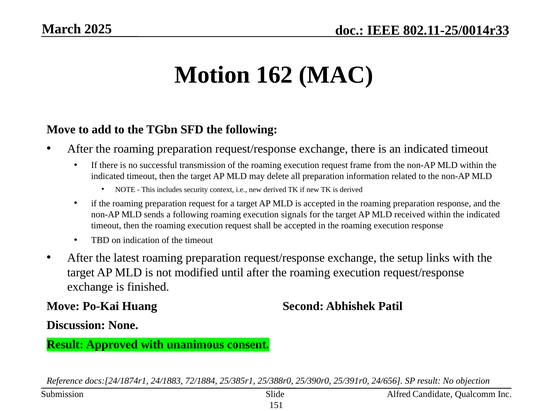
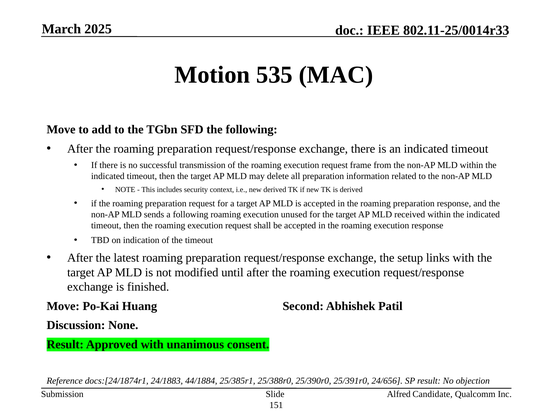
162: 162 -> 535
signals: signals -> unused
72/1884: 72/1884 -> 44/1884
